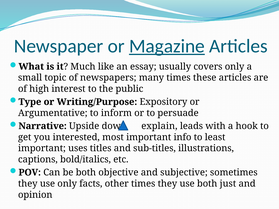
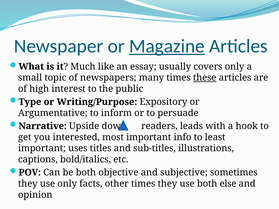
these underline: none -> present
explain: explain -> readers
just: just -> else
